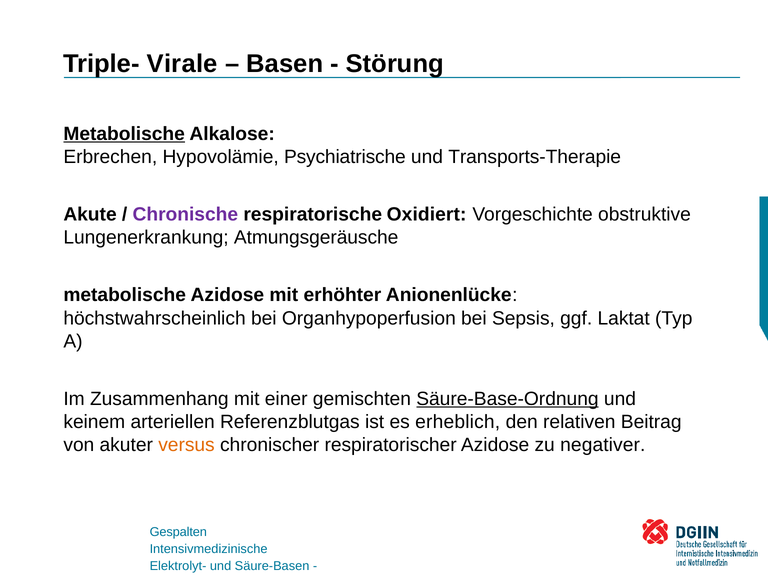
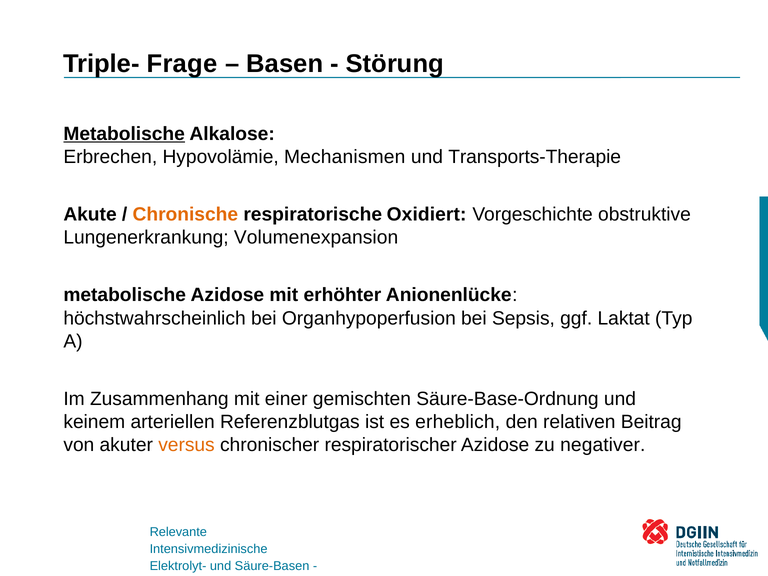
Virale: Virale -> Frage
Psychiatrische: Psychiatrische -> Mechanismen
Chronische colour: purple -> orange
Atmungsgeräusche: Atmungsgeräusche -> Volumenexpansion
Säure-Base-Ordnung underline: present -> none
Gespalten: Gespalten -> Relevante
